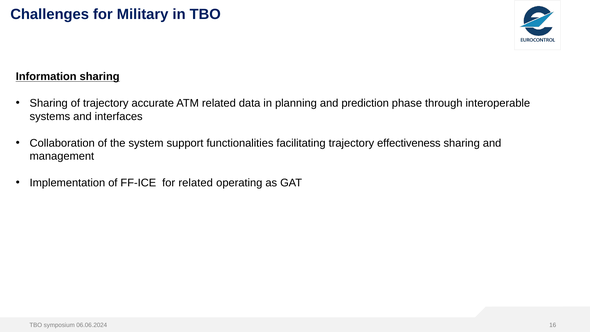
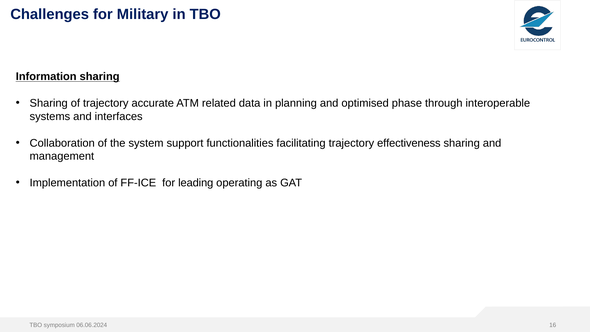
prediction: prediction -> optimised
for related: related -> leading
